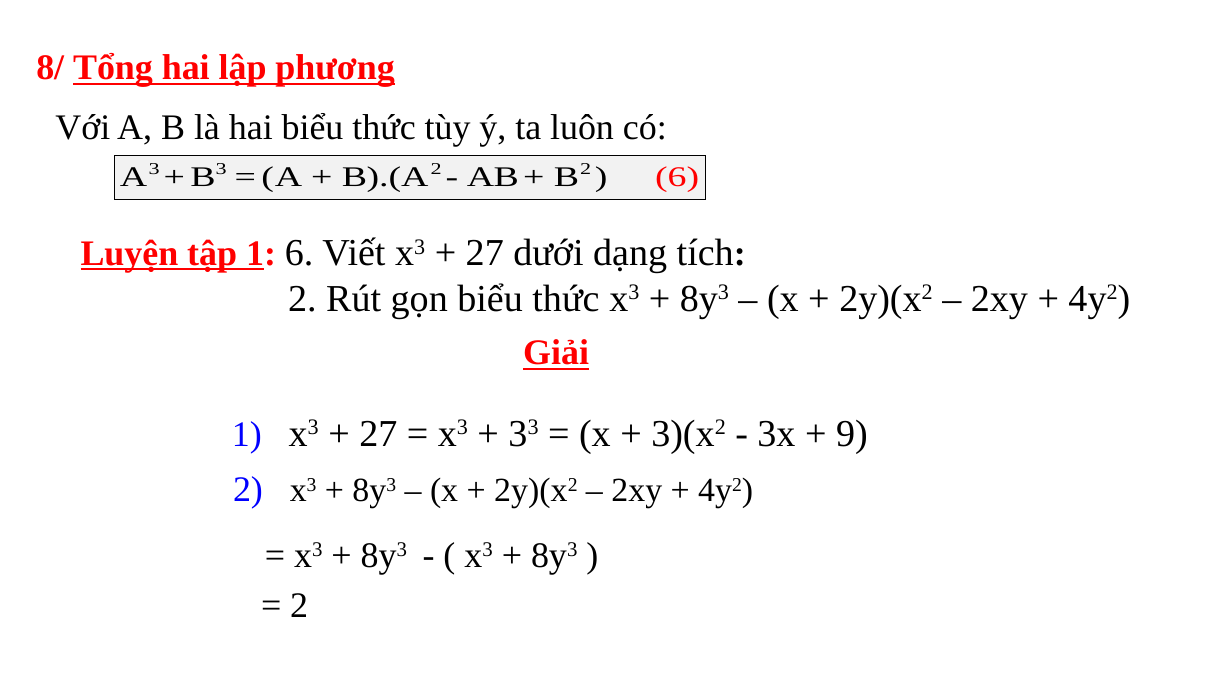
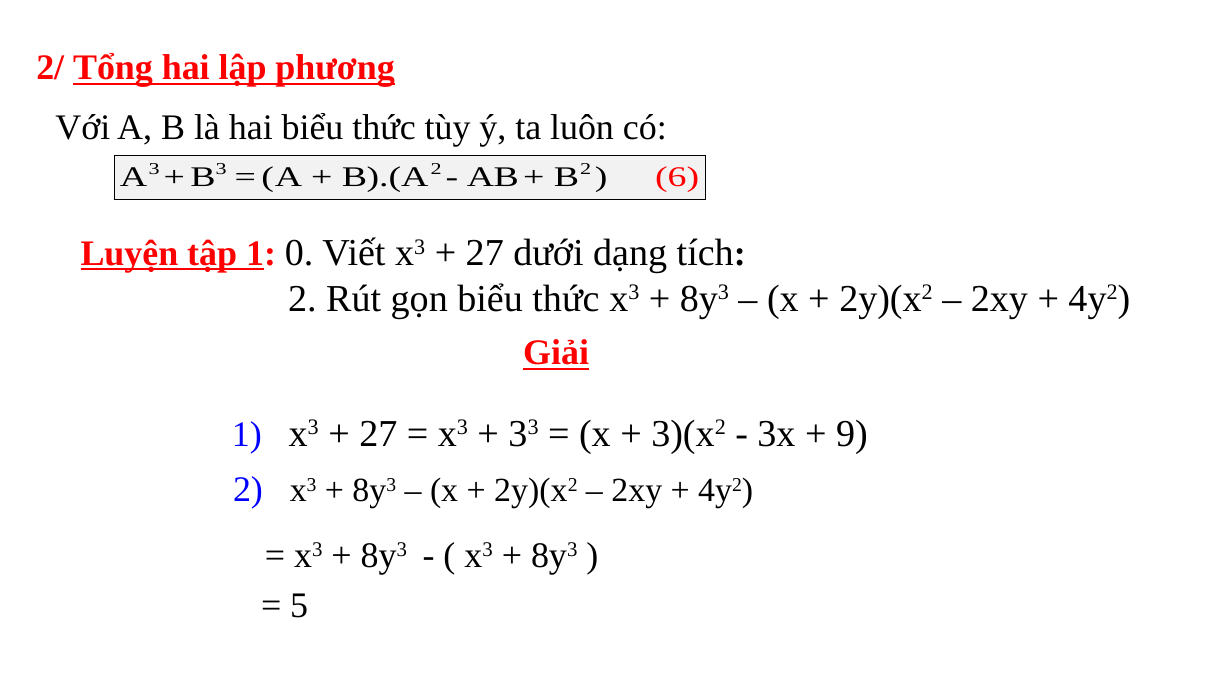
8/: 8/ -> 2/
1 6: 6 -> 0
2 at (299, 606): 2 -> 5
